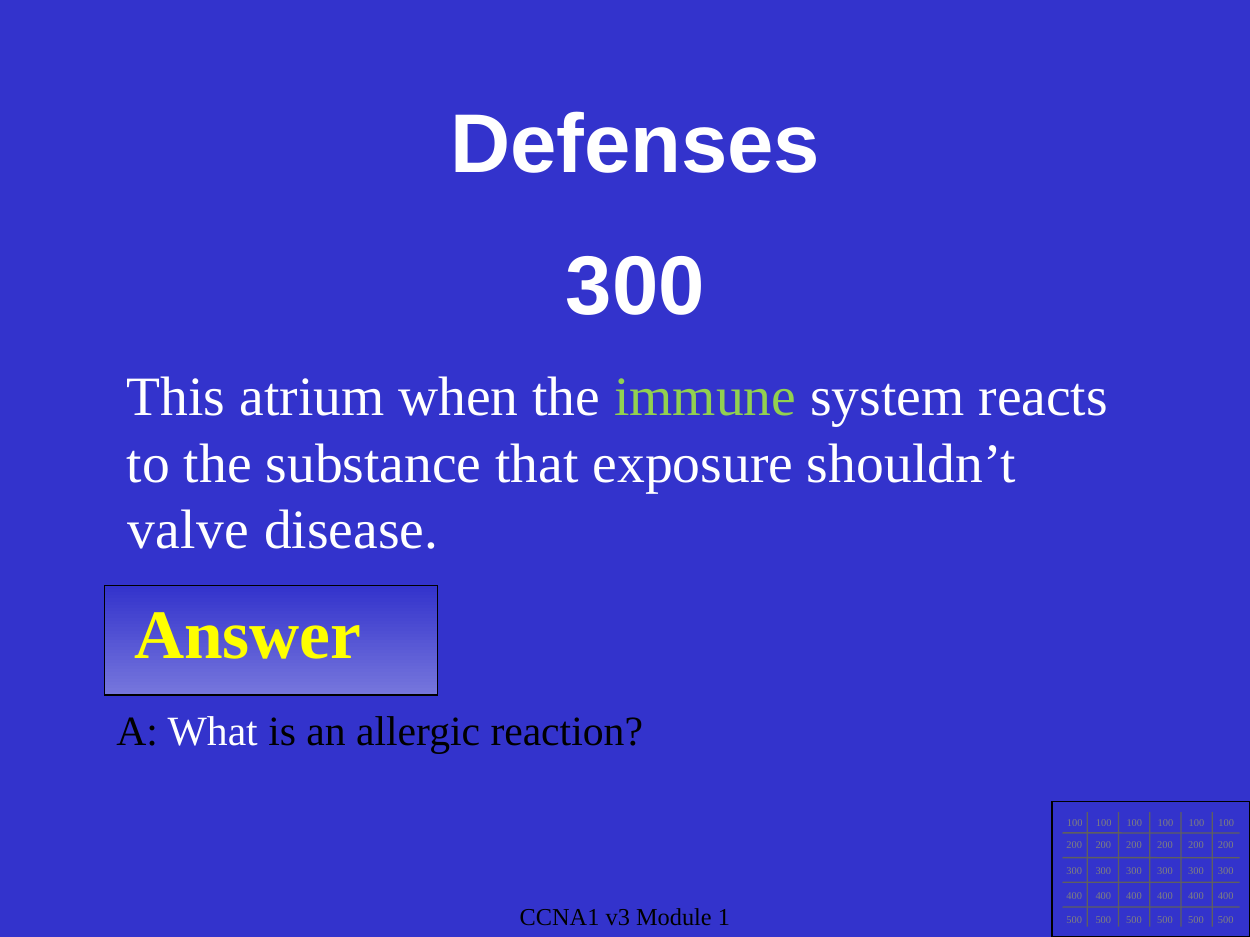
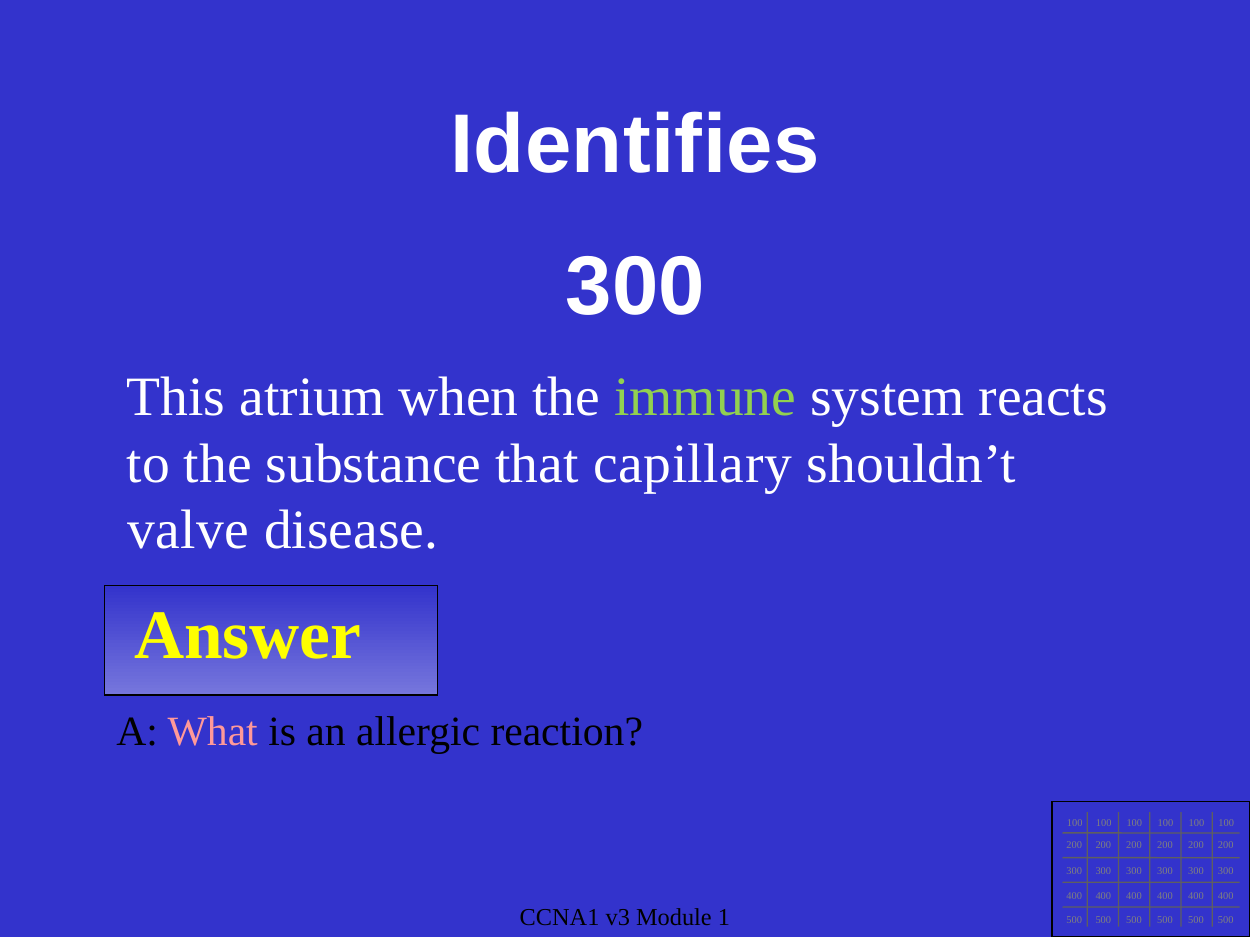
Defenses: Defenses -> Identifies
exposure: exposure -> capillary
What colour: white -> pink
